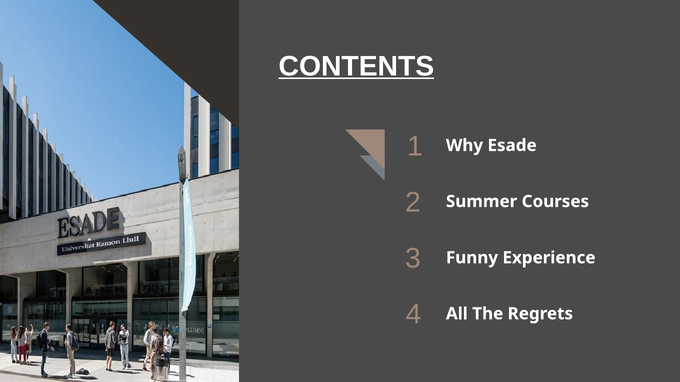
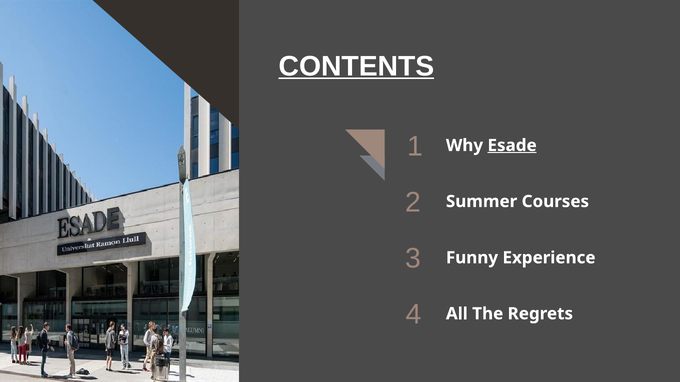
Esade underline: none -> present
